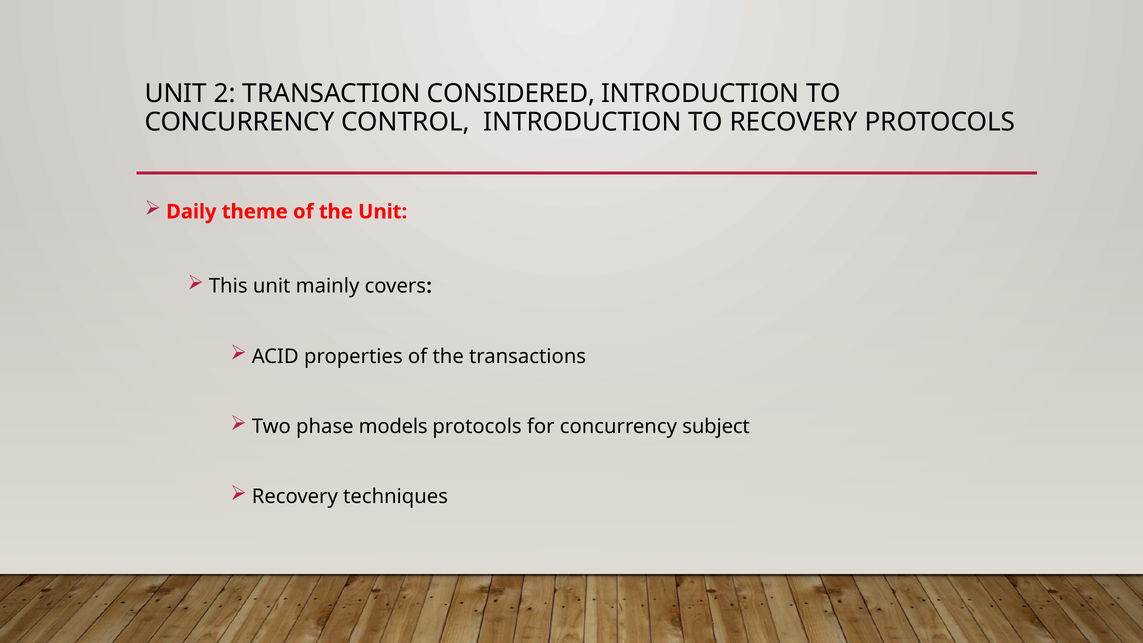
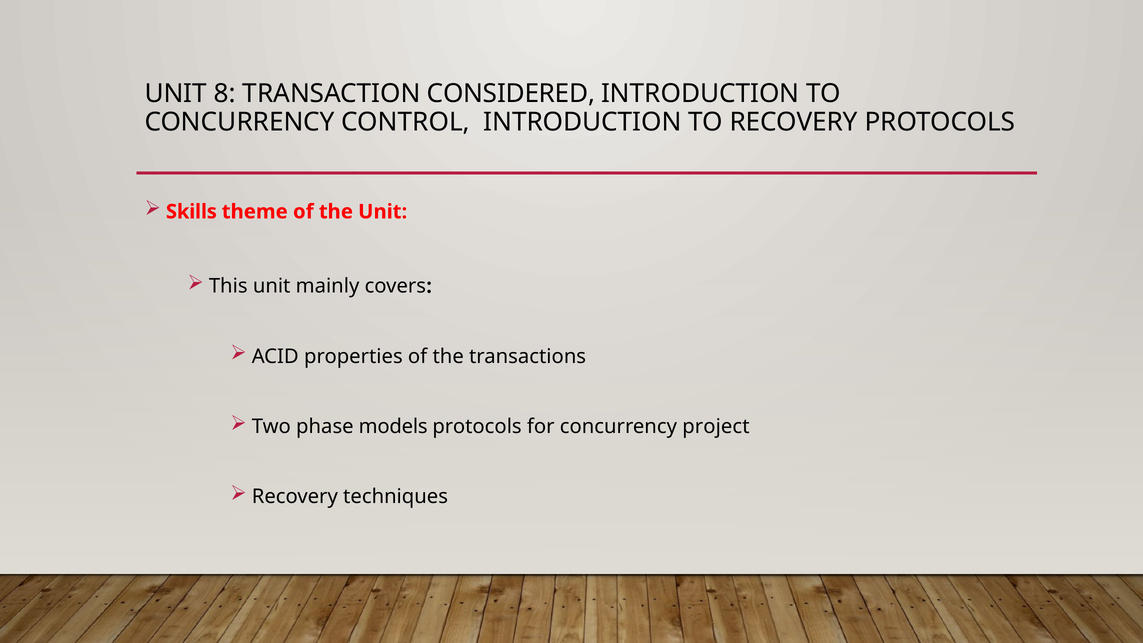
2: 2 -> 8
Daily: Daily -> Skills
subject: subject -> project
